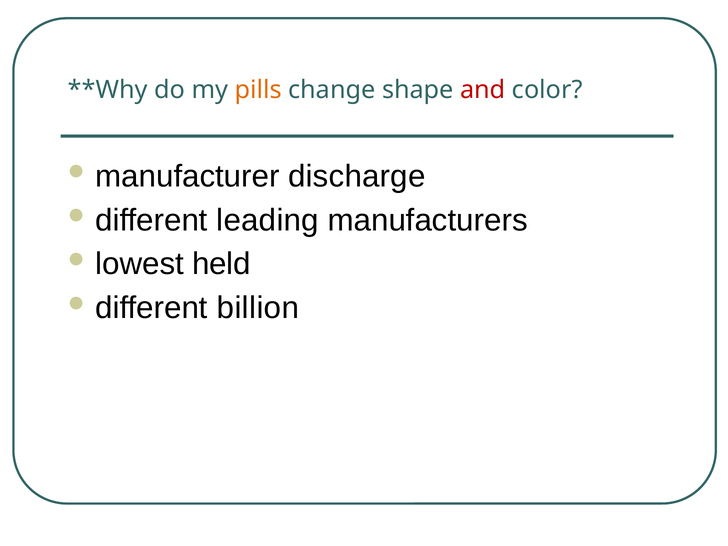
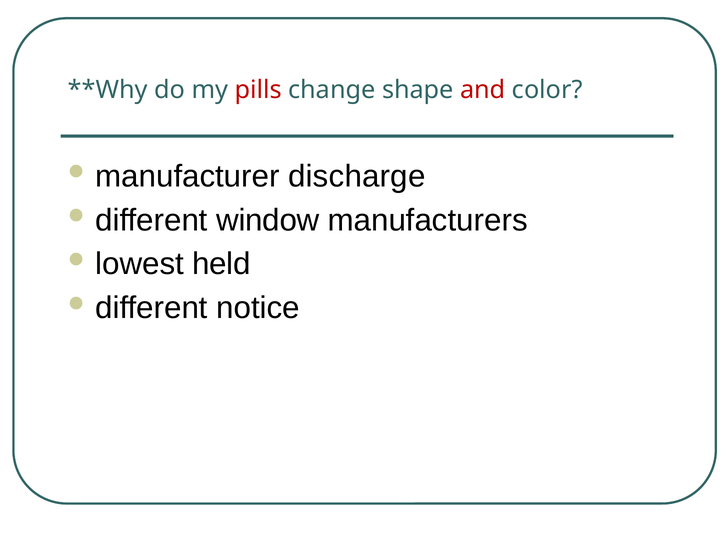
pills colour: orange -> red
leading: leading -> window
billion: billion -> notice
